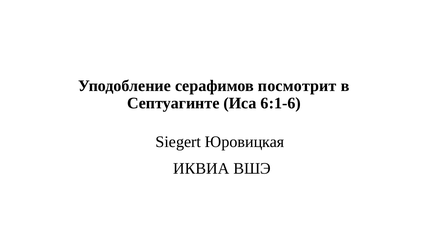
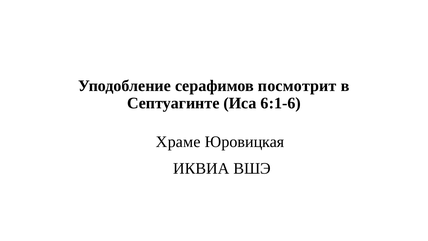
Siegert: Siegert -> Храме
